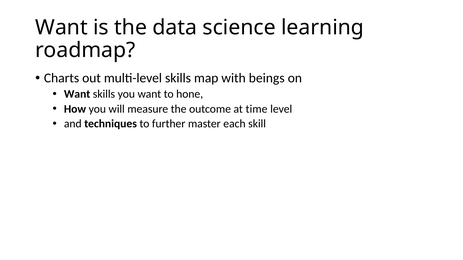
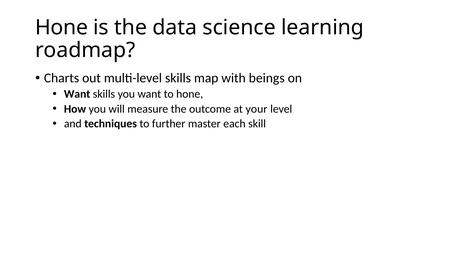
Want at (62, 27): Want -> Hone
time: time -> your
